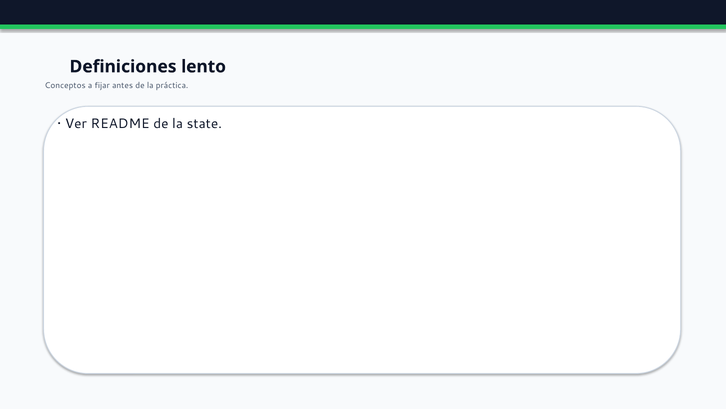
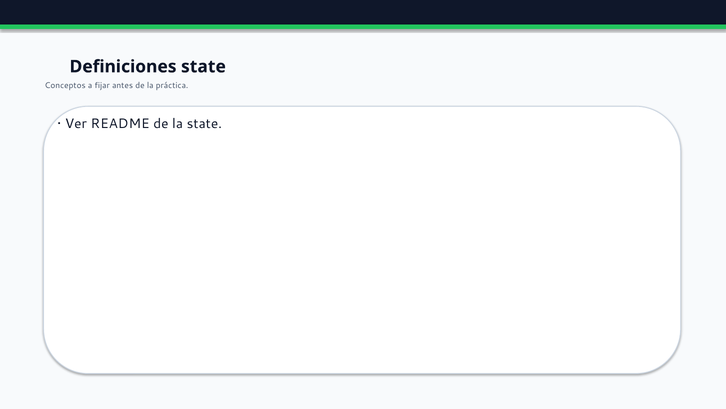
Definiciones lento: lento -> state
